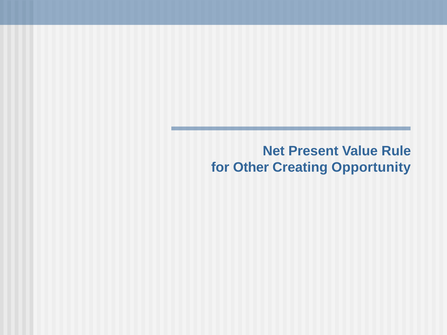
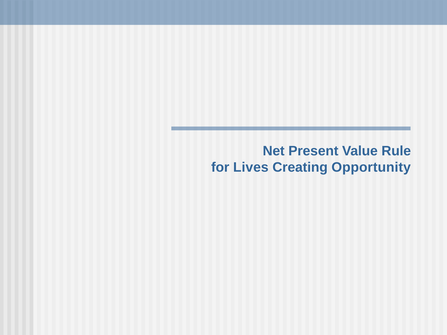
Other: Other -> Lives
